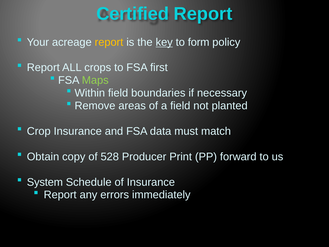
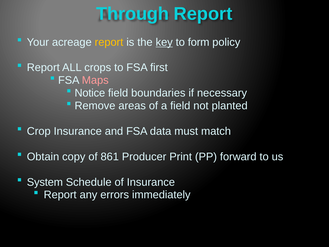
Certified: Certified -> Through
Maps colour: light green -> pink
Within: Within -> Notice
528: 528 -> 861
